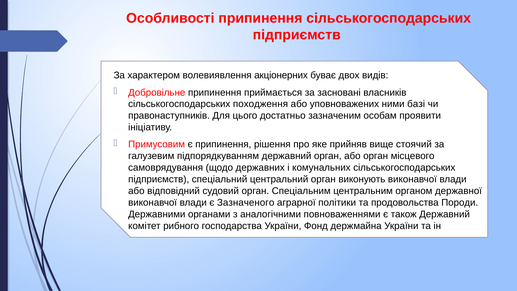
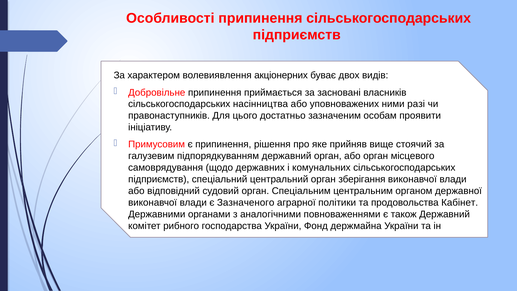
походження: походження -> насінництва
базі: базі -> разі
виконують: виконують -> зберігання
Породи: Породи -> Кабінет
